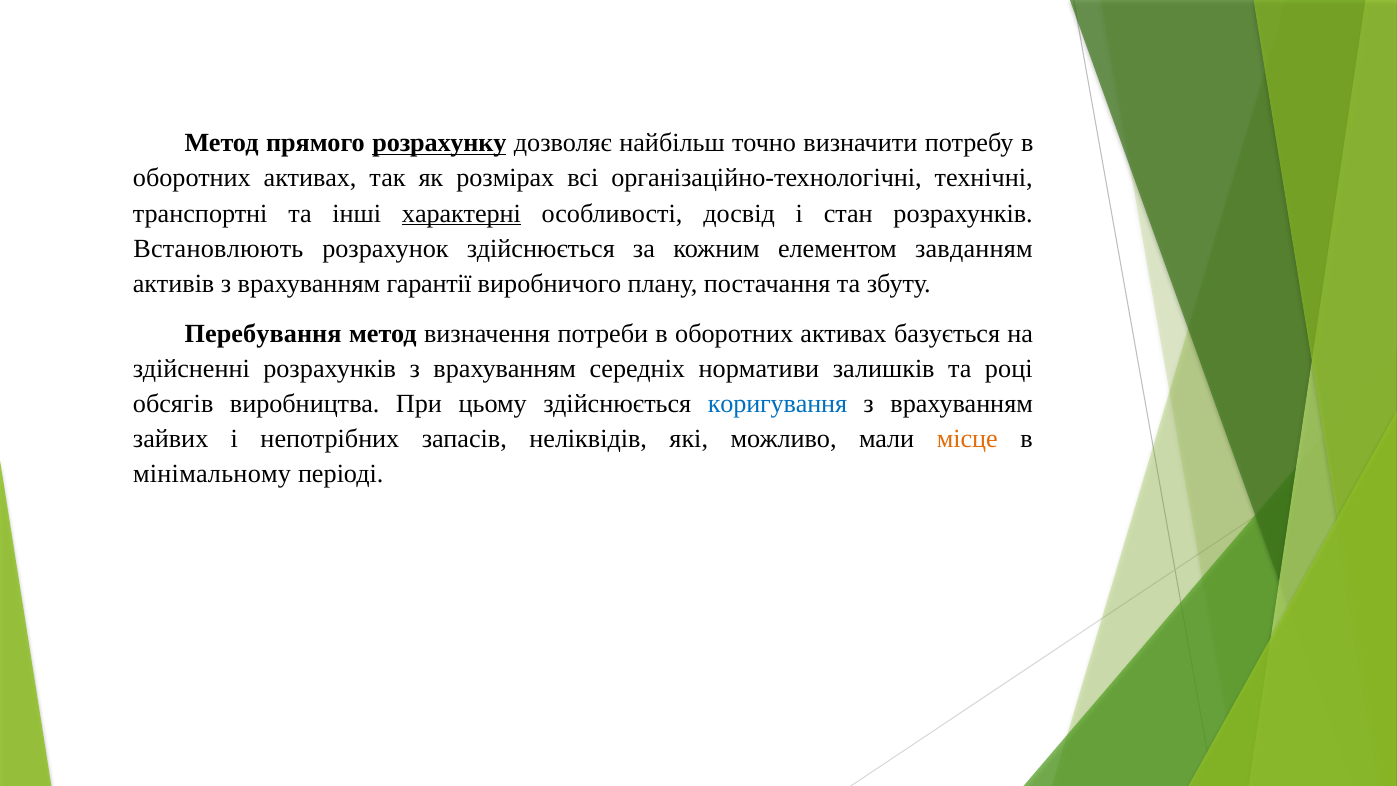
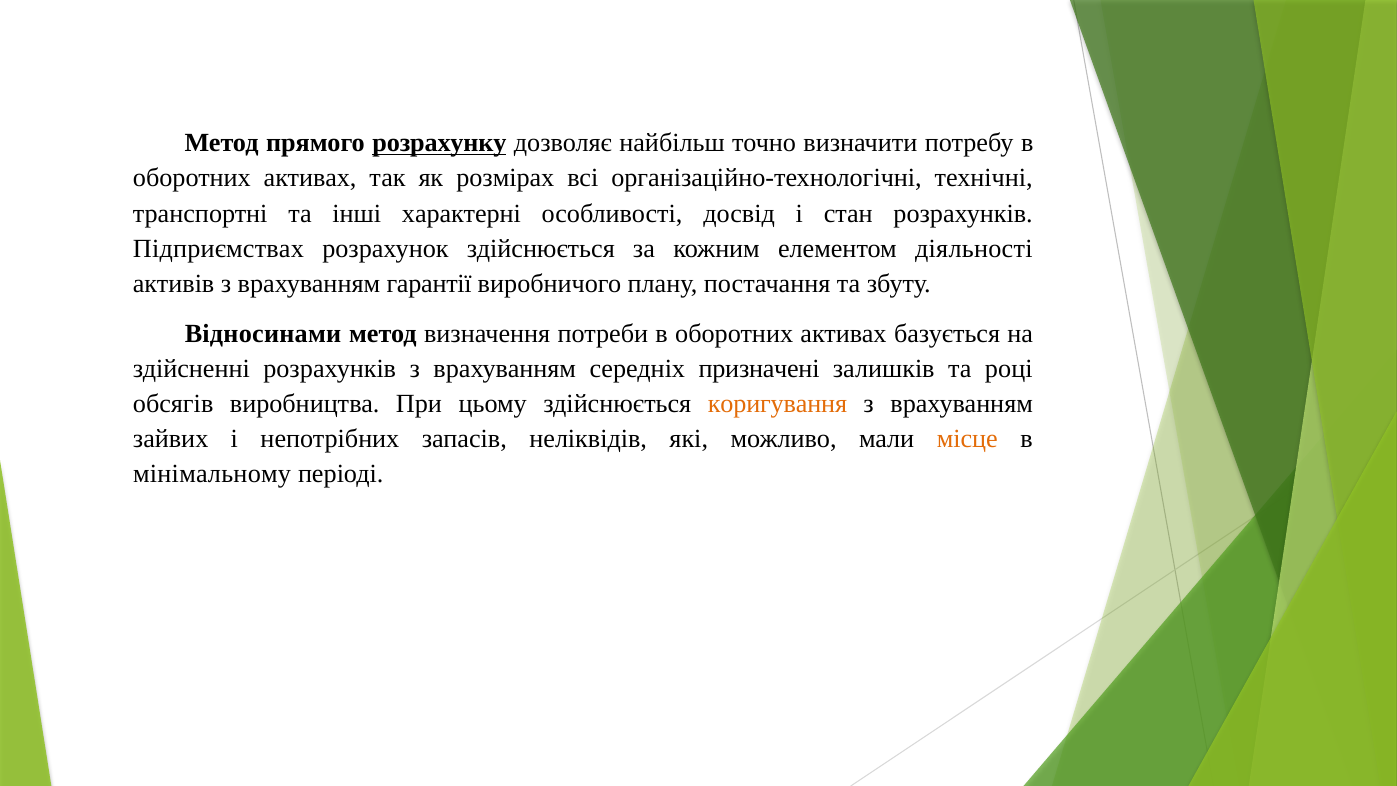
характерні underline: present -> none
Встановлюють: Встановлюють -> Підприємствах
завданням: завданням -> діяльності
Перебування: Перебування -> Відносинами
нормативи: нормативи -> призначені
коригування colour: blue -> orange
